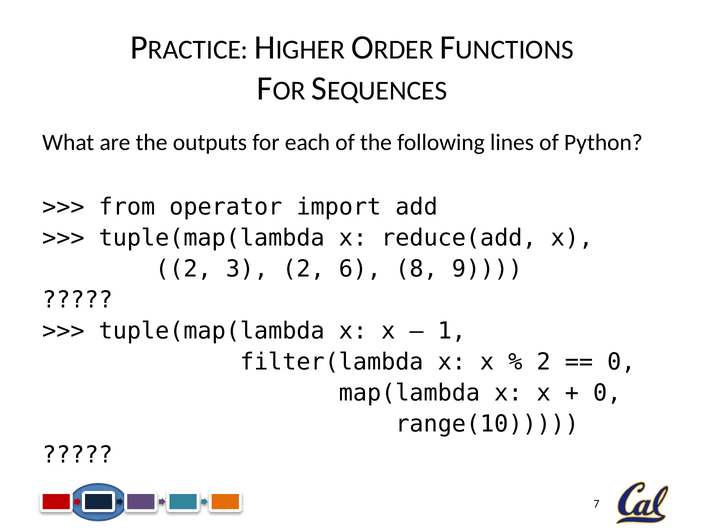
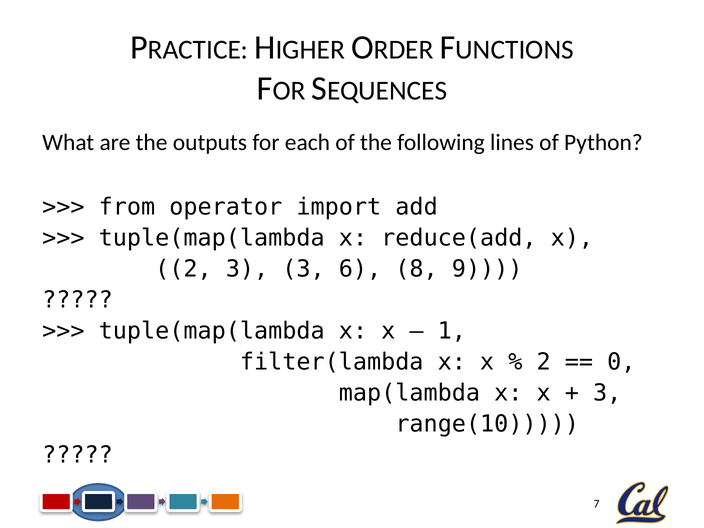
3 2: 2 -> 3
0 at (607, 393): 0 -> 3
